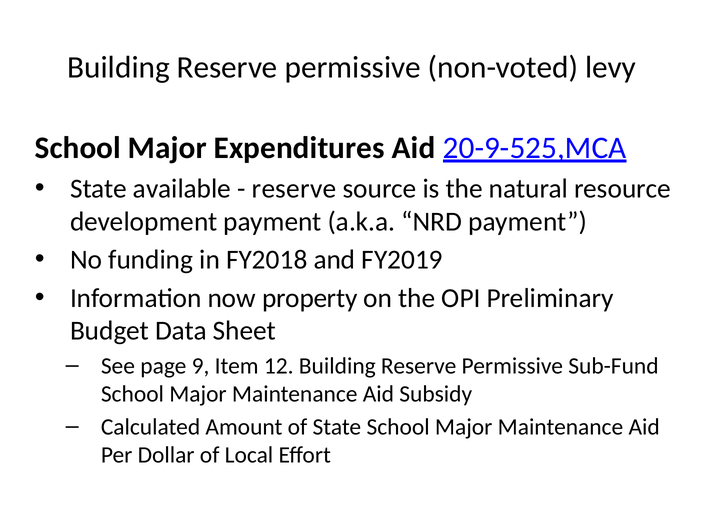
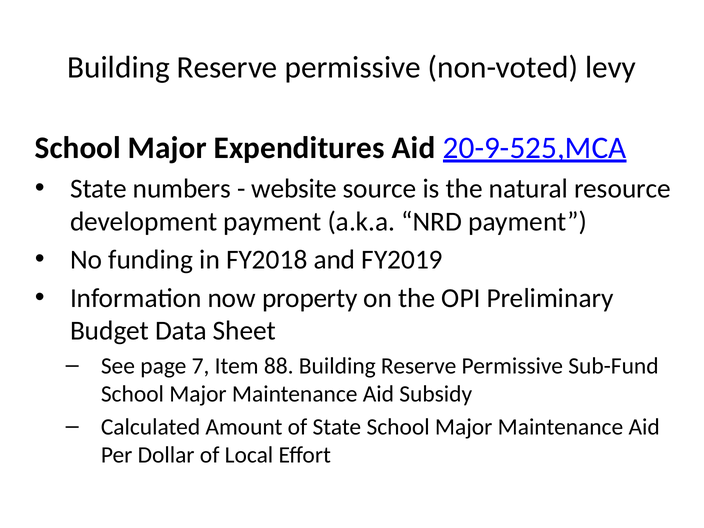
available: available -> numbers
reserve at (294, 189): reserve -> website
9: 9 -> 7
12: 12 -> 88
